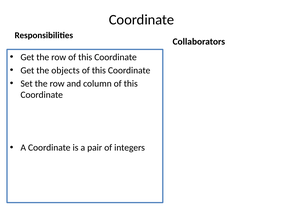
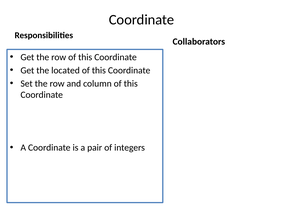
objects: objects -> located
